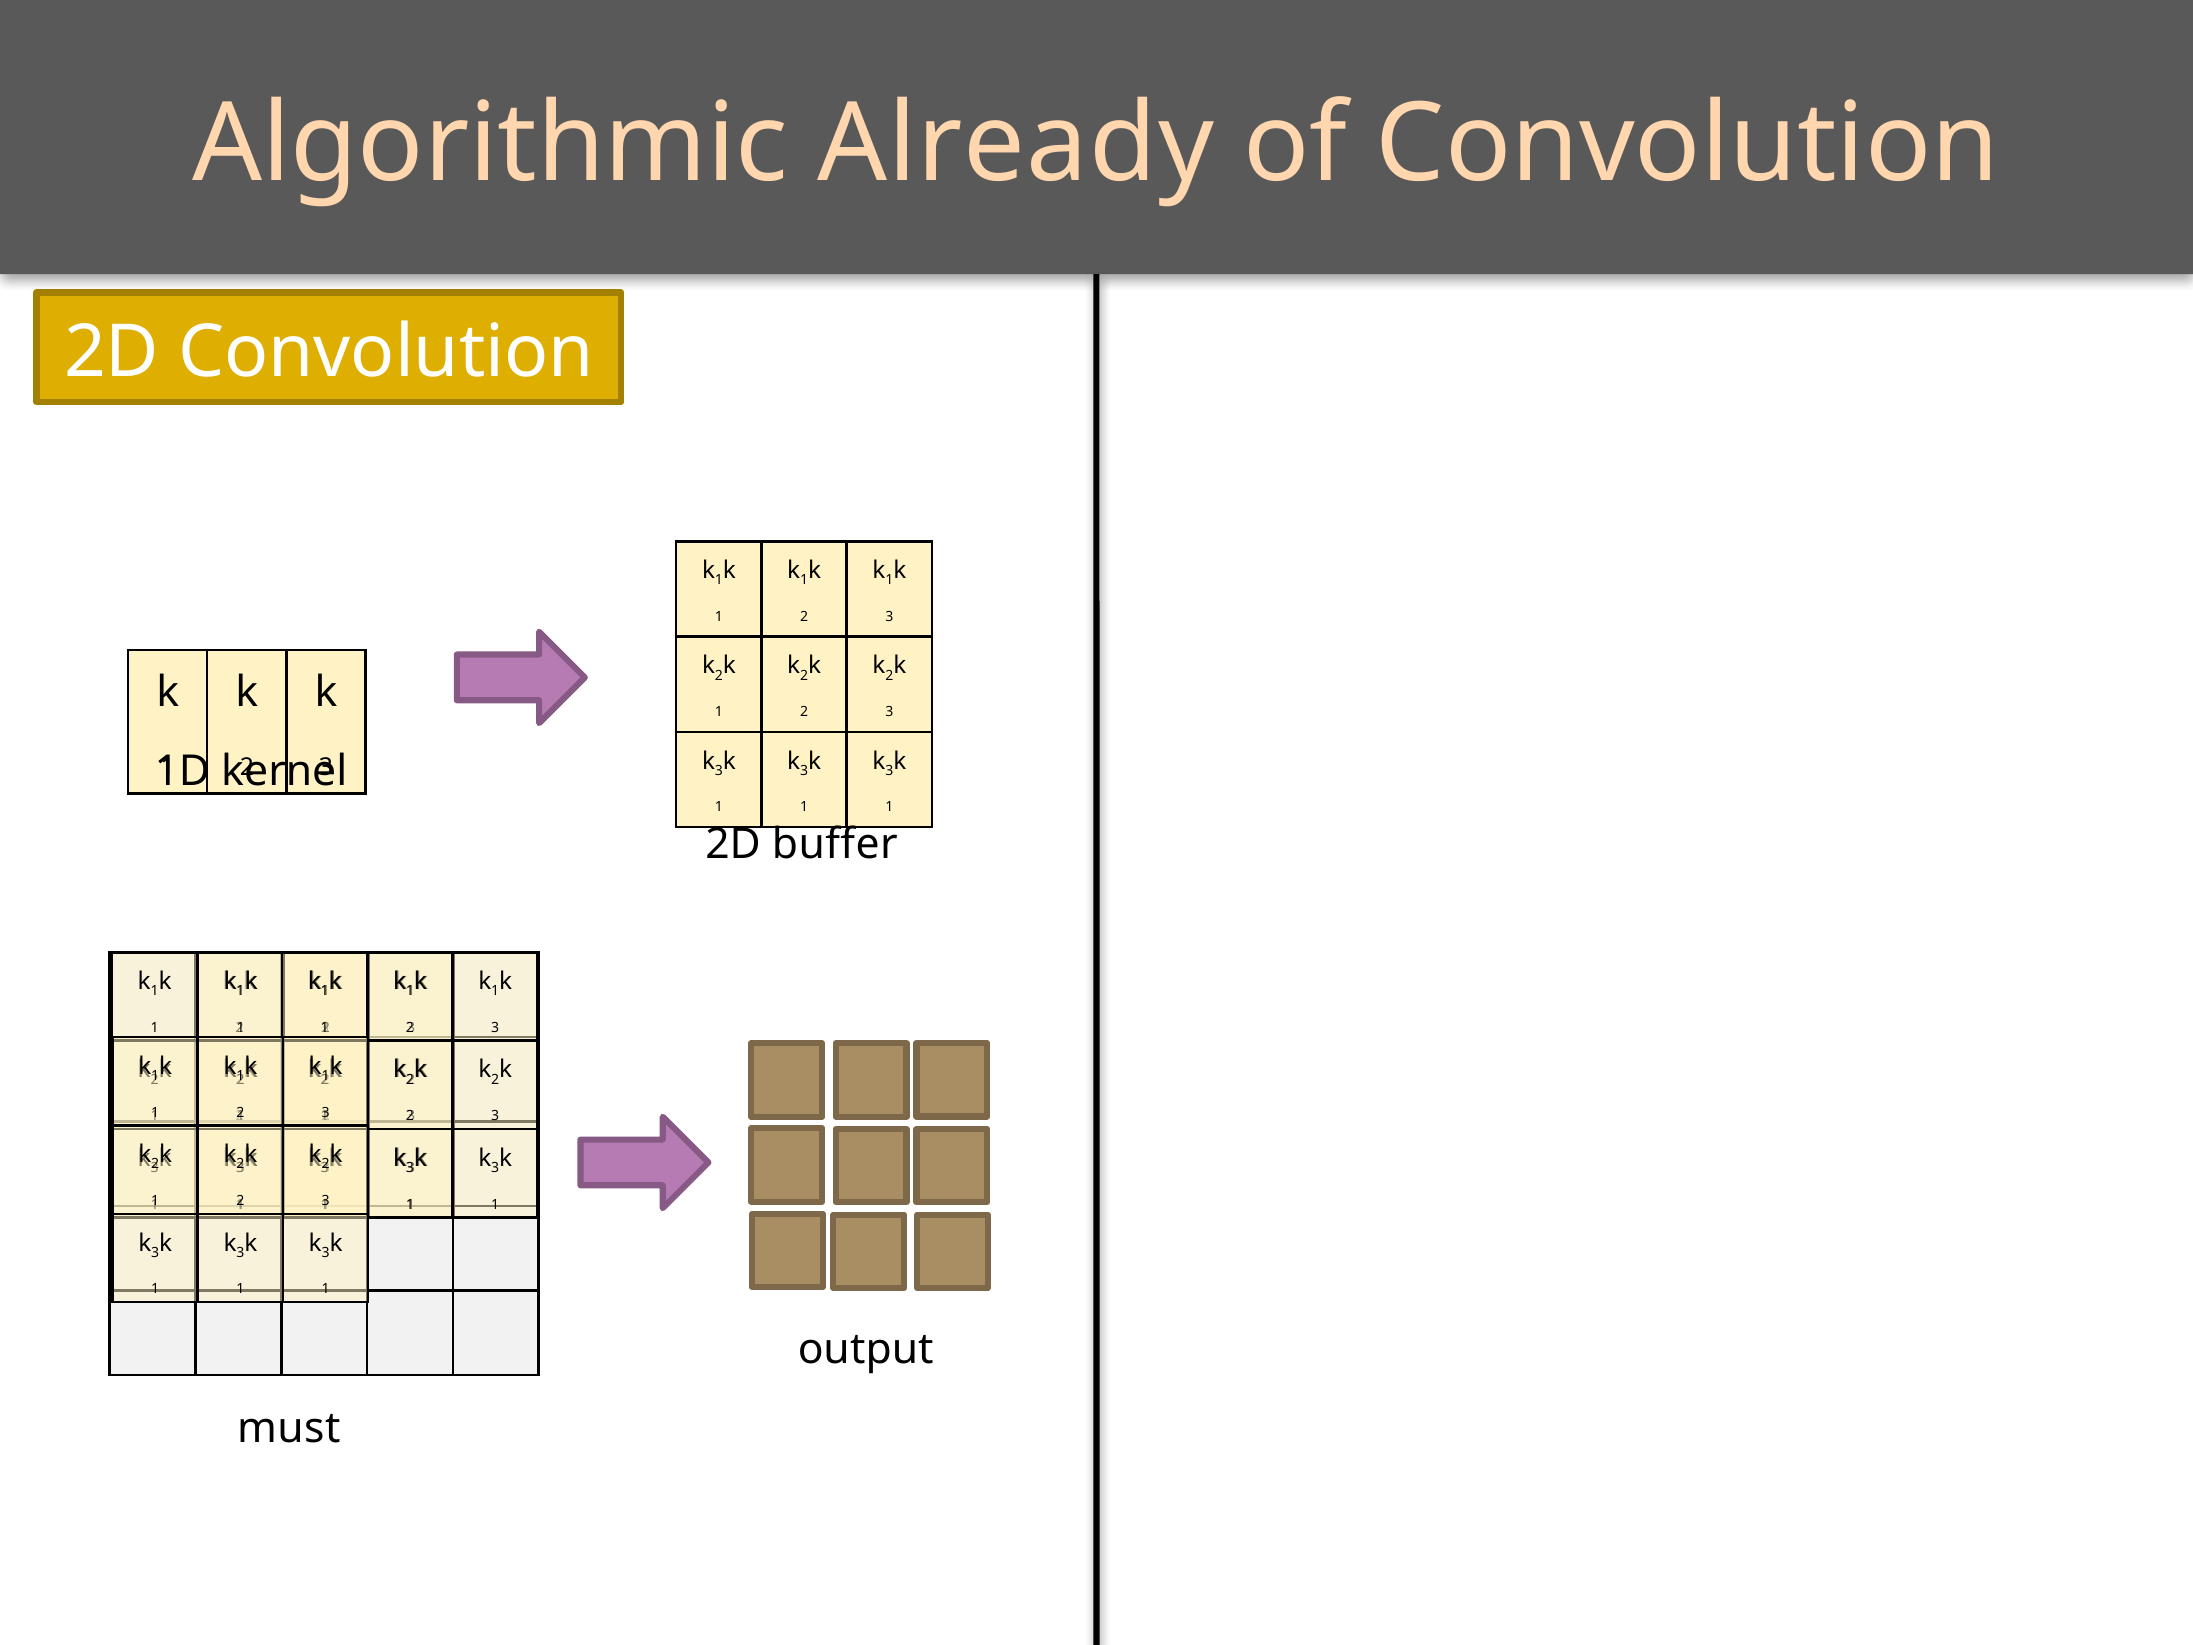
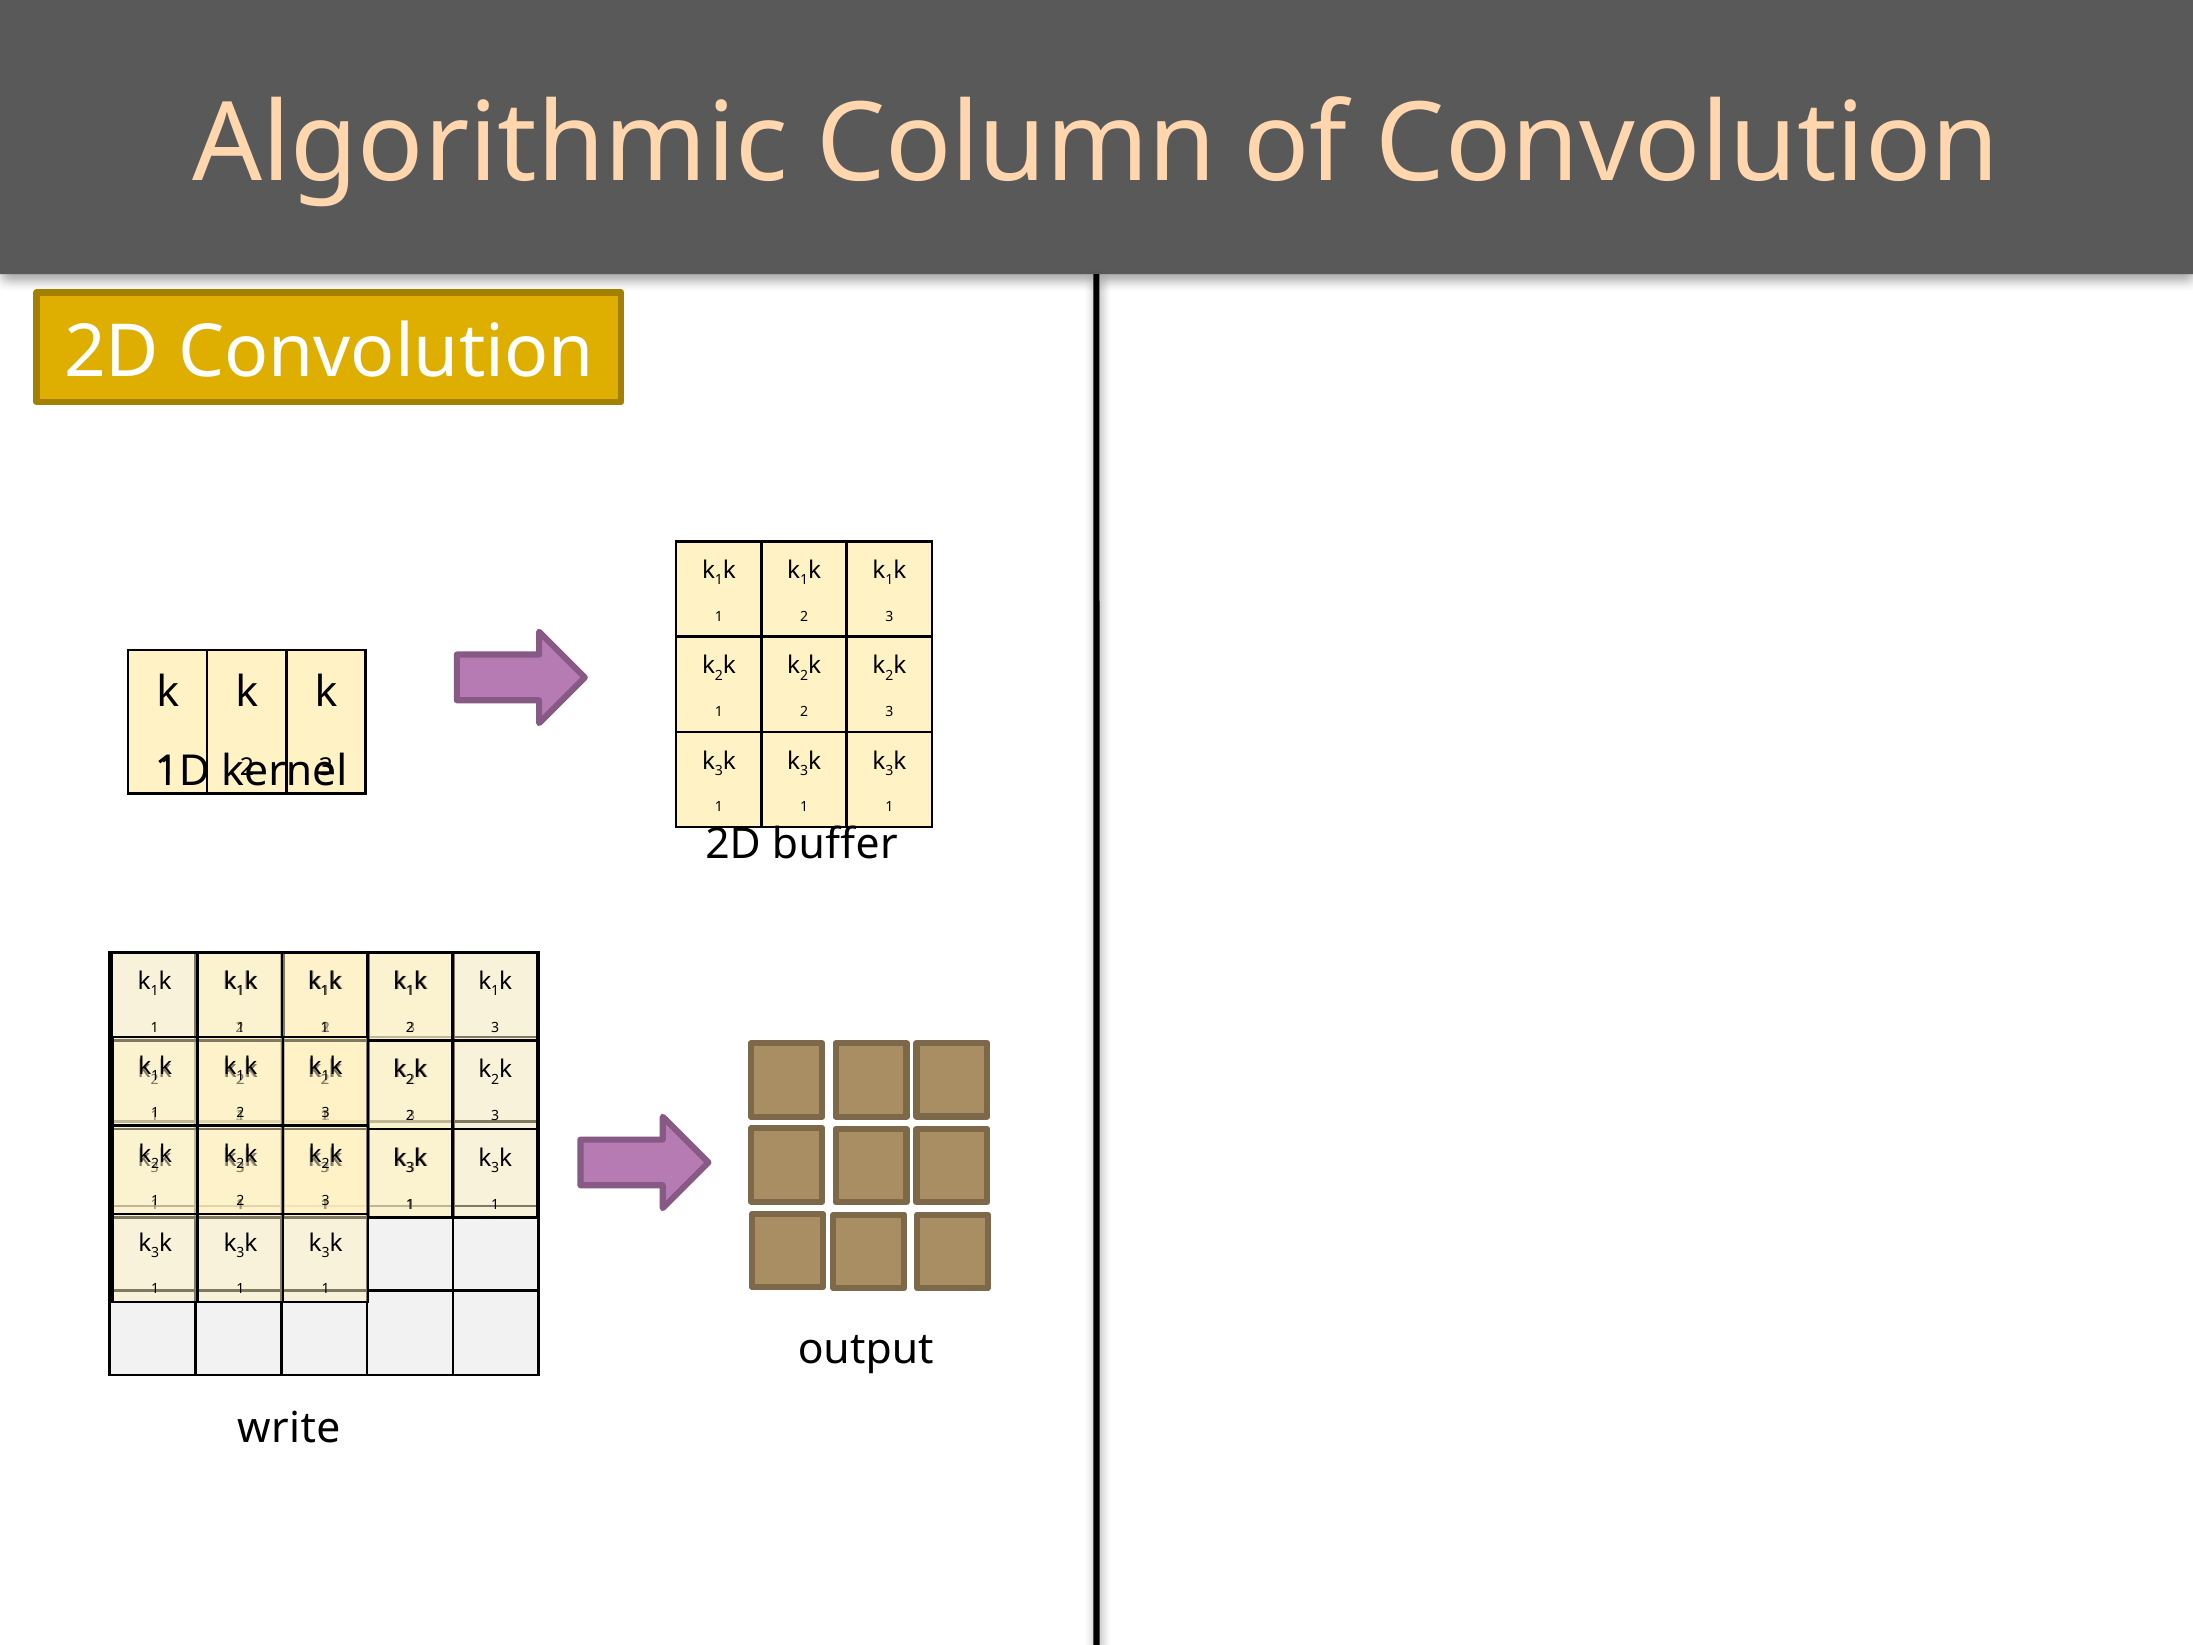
Already: Already -> Column
must: must -> write
